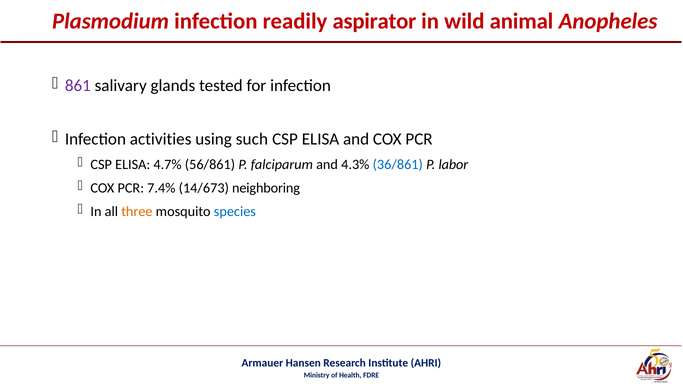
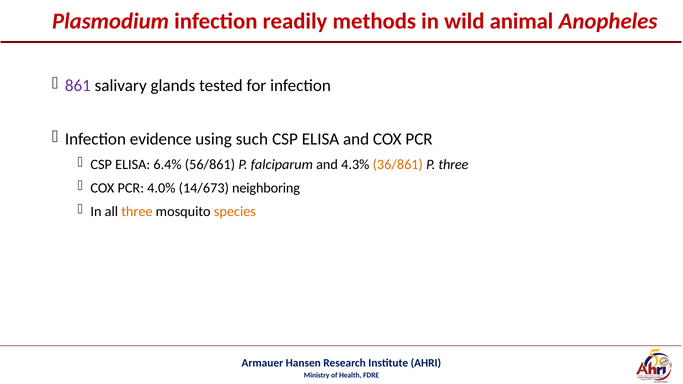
aspirator: aspirator -> methods
activities: activities -> evidence
4.7%: 4.7% -> 6.4%
36/861 colour: blue -> orange
P labor: labor -> three
7.4%: 7.4% -> 4.0%
species colour: blue -> orange
